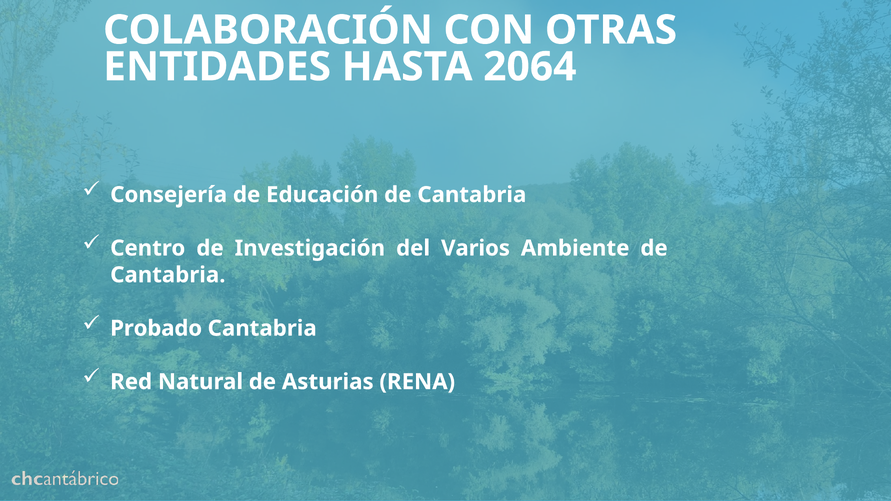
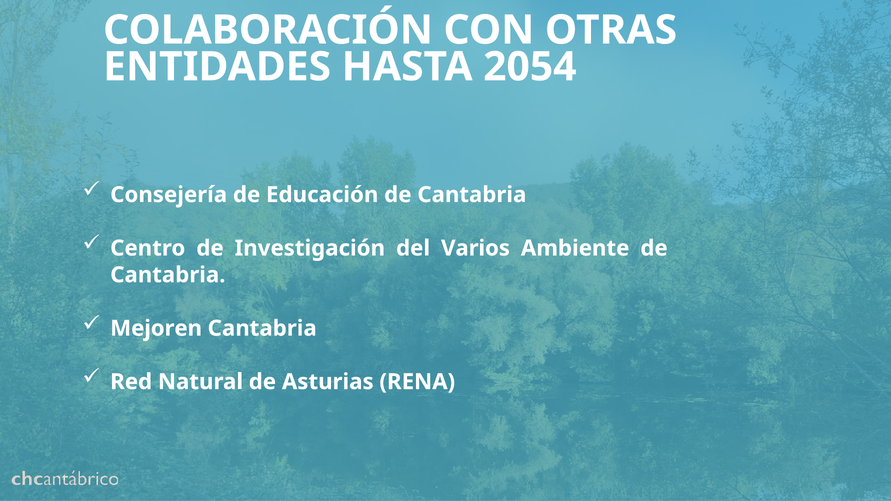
2064: 2064 -> 2054
Probado: Probado -> Mejoren
